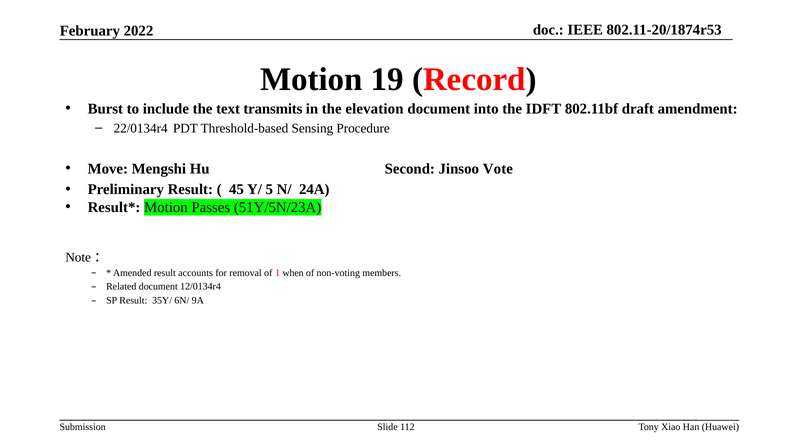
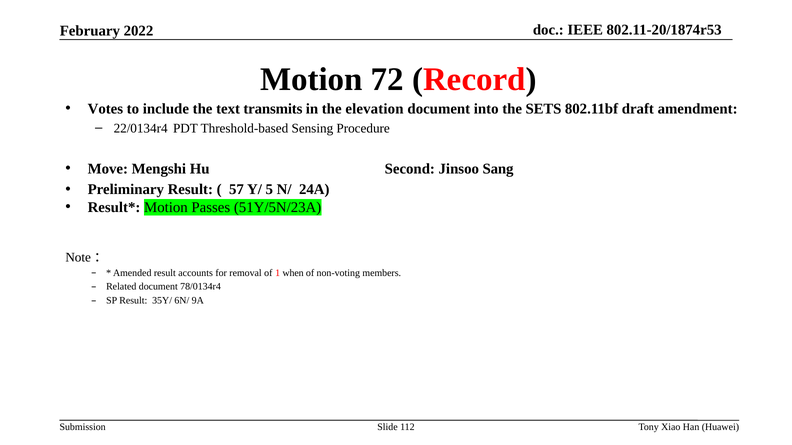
19: 19 -> 72
Burst: Burst -> Votes
IDFT: IDFT -> SETS
Vote: Vote -> Sang
45: 45 -> 57
12/0134r4: 12/0134r4 -> 78/0134r4
